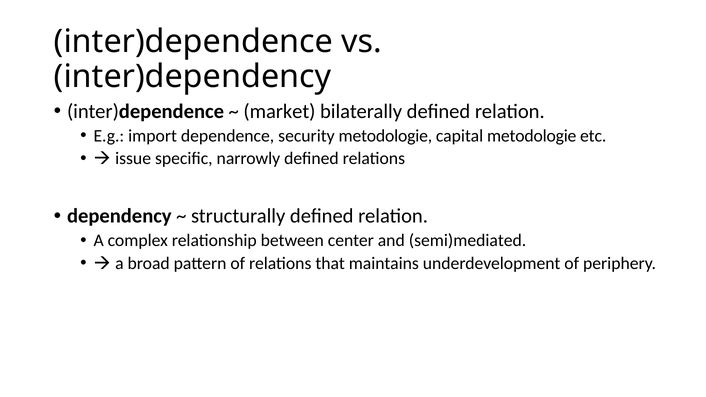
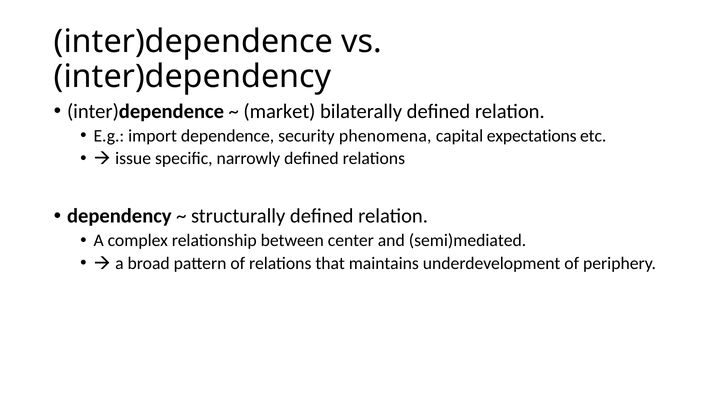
security metodologie: metodologie -> phenomena
capital metodologie: metodologie -> expectations
